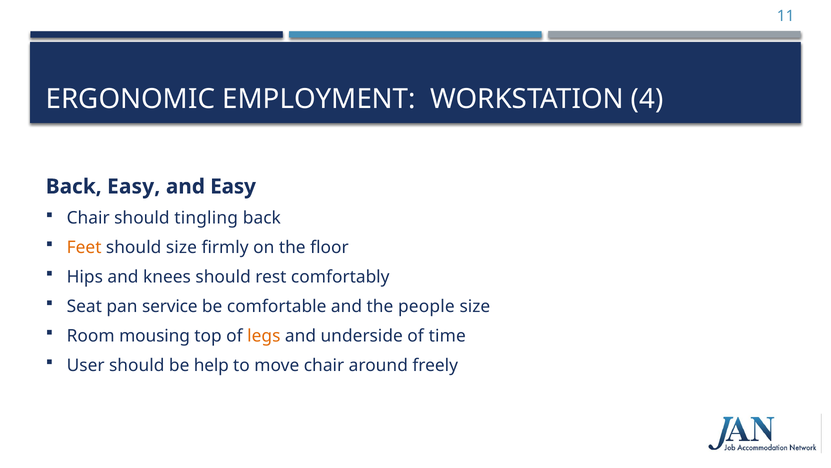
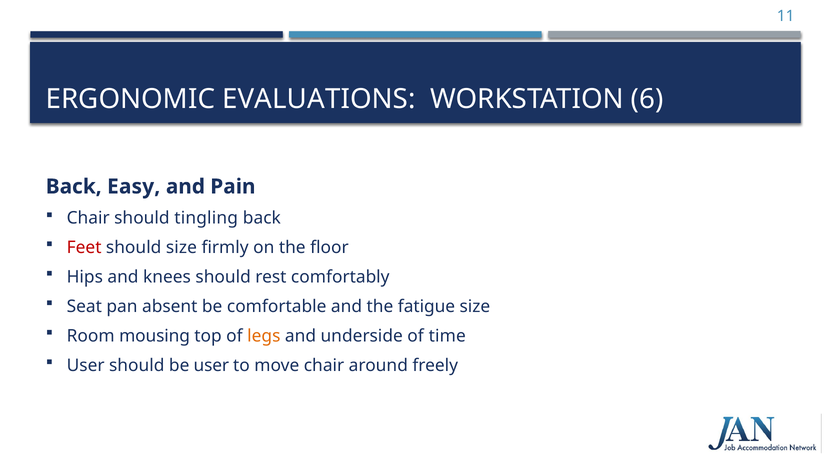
EMPLOYMENT: EMPLOYMENT -> EVALUATIONS
4: 4 -> 6
and Easy: Easy -> Pain
Feet colour: orange -> red
service: service -> absent
people: people -> fatigue
be help: help -> user
